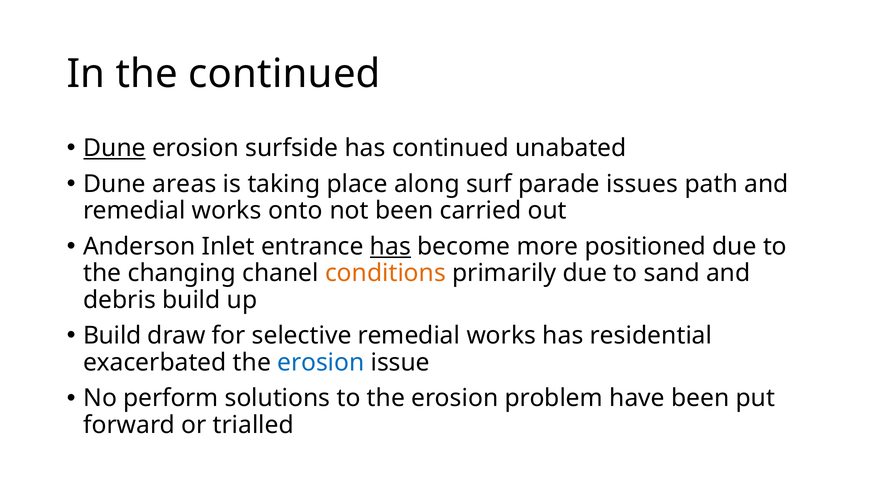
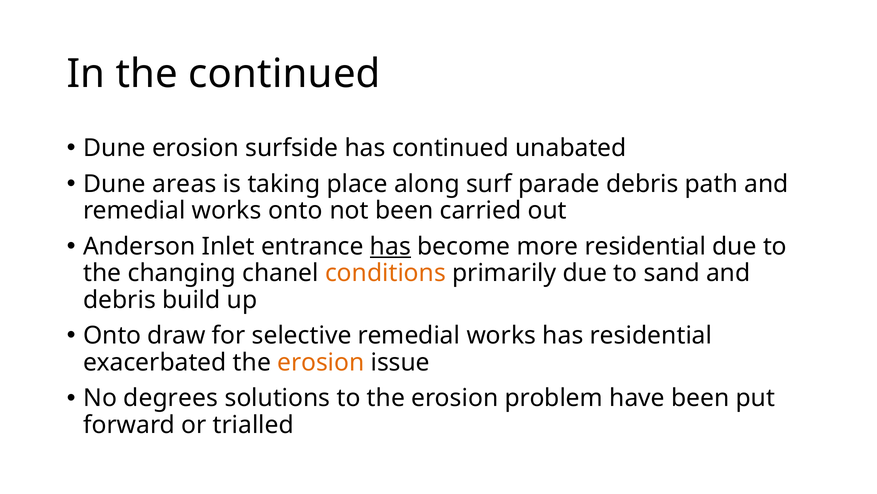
Dune at (115, 148) underline: present -> none
parade issues: issues -> debris
more positioned: positioned -> residential
Build at (112, 335): Build -> Onto
erosion at (321, 362) colour: blue -> orange
perform: perform -> degrees
